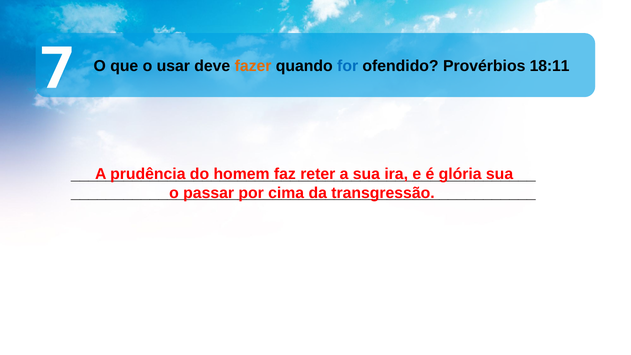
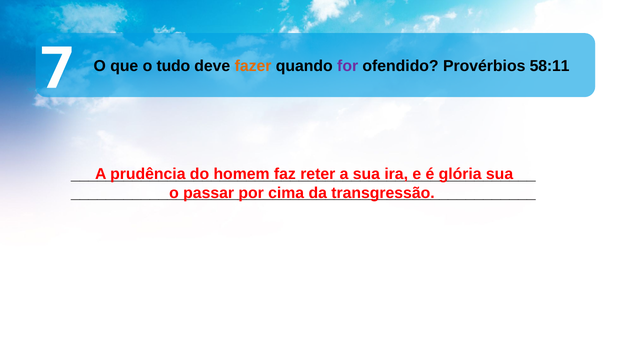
usar: usar -> tudo
for colour: blue -> purple
18:11: 18:11 -> 58:11
